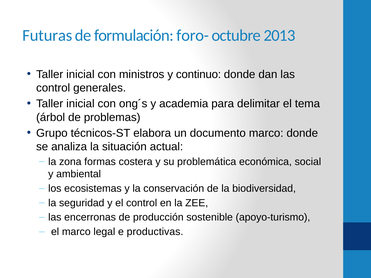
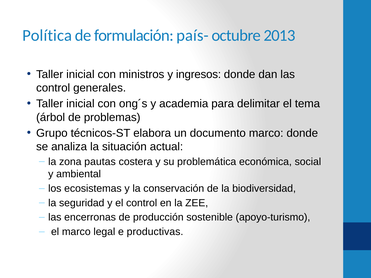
Futuras: Futuras -> Política
foro-: foro- -> país-
continuo: continuo -> ingresos
formas: formas -> pautas
